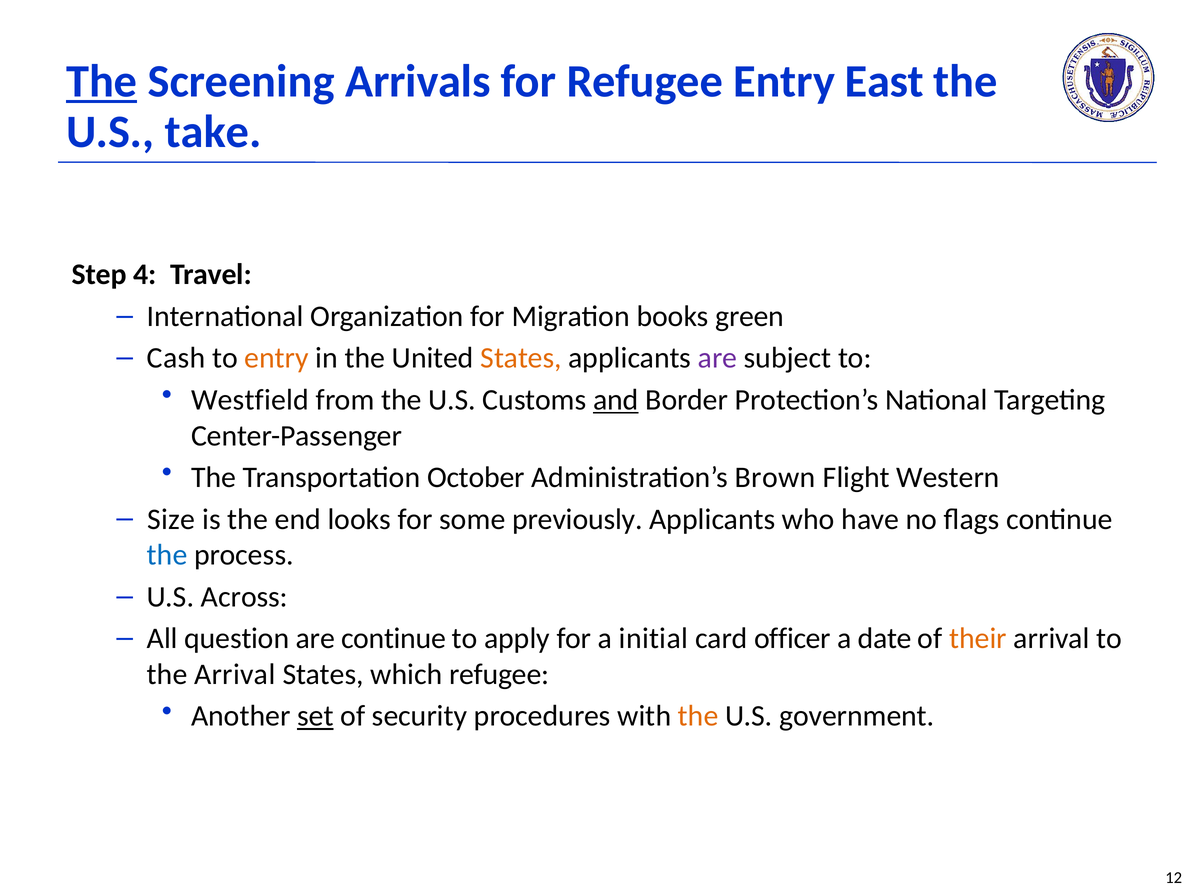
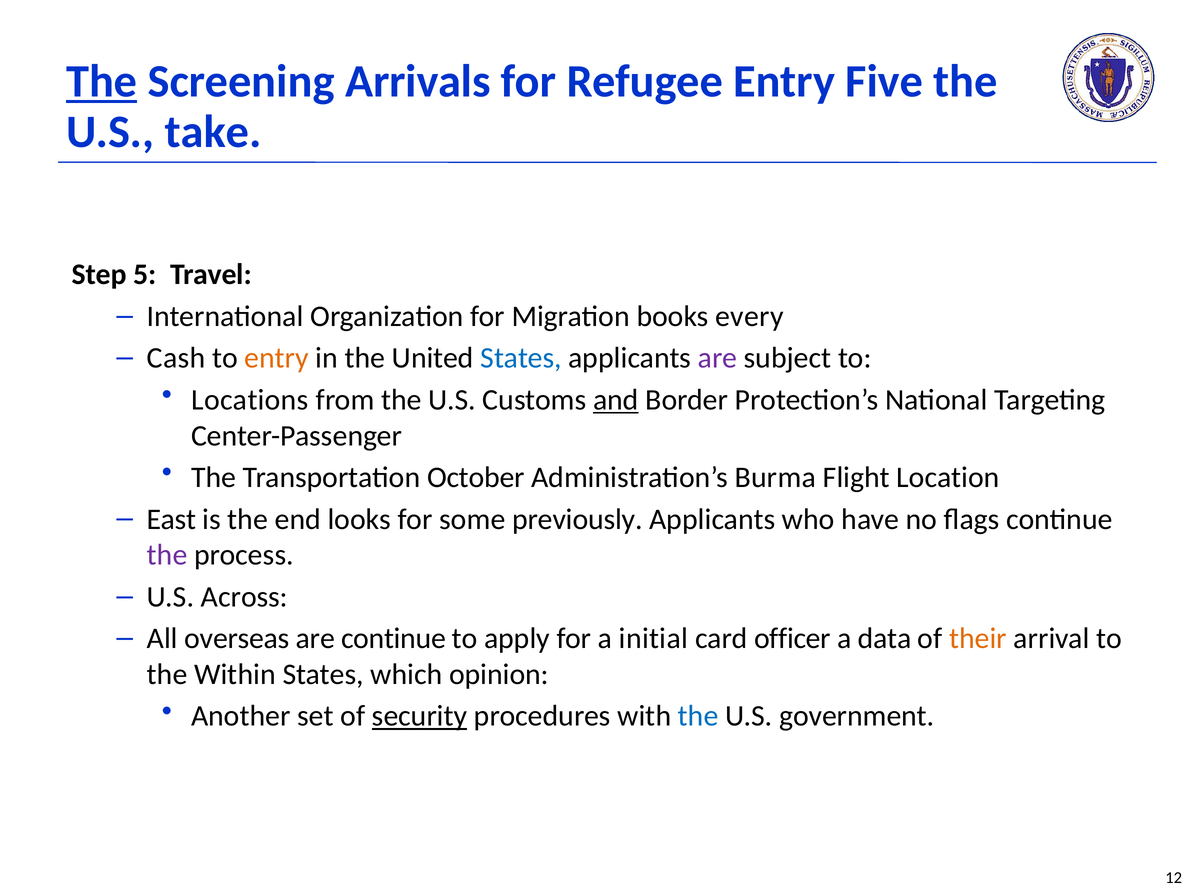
East: East -> Five
4: 4 -> 5
green: green -> every
States at (521, 358) colour: orange -> blue
Westfield: Westfield -> Locations
Brown: Brown -> Burma
Western: Western -> Location
Size: Size -> East
the at (167, 555) colour: blue -> purple
question: question -> overseas
date: date -> data
the Arrival: Arrival -> Within
which refugee: refugee -> opinion
set underline: present -> none
security underline: none -> present
the at (698, 717) colour: orange -> blue
